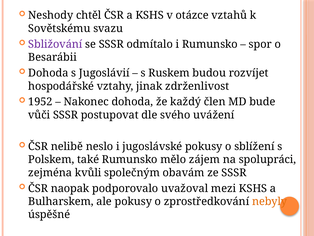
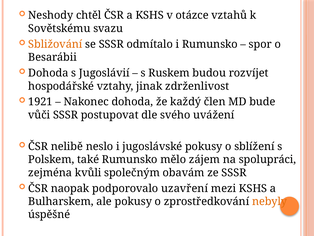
Sbližování colour: purple -> orange
1952: 1952 -> 1921
uvažoval: uvažoval -> uzavření
